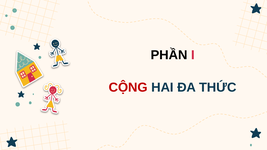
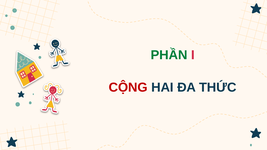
PHẦN colour: black -> green
